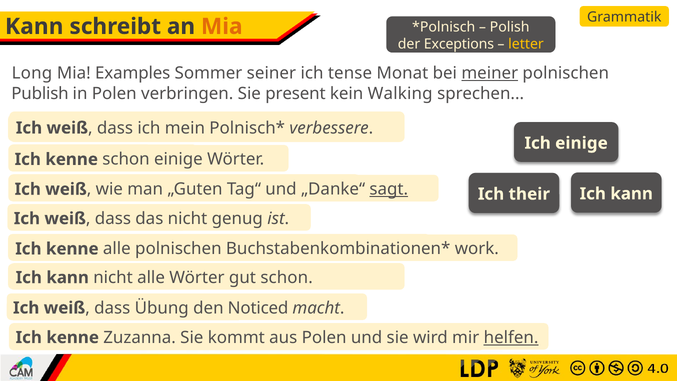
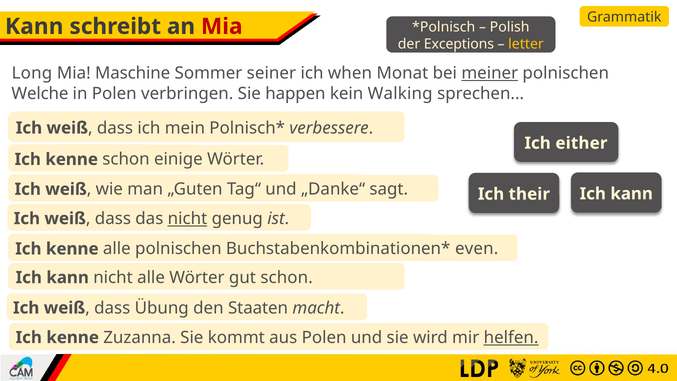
Mia at (222, 26) colour: orange -> red
Examples: Examples -> Maschine
tense: tense -> when
Publish: Publish -> Welche
present: present -> happen
Ich einige: einige -> either
sagt at (389, 189) underline: present -> none
nicht at (187, 218) underline: none -> present
work: work -> even
Noticed: Noticed -> Staaten
